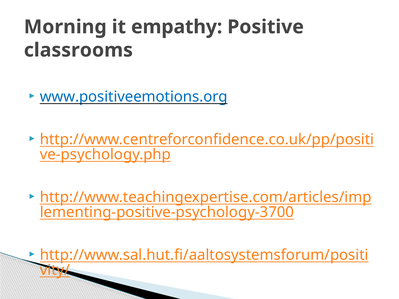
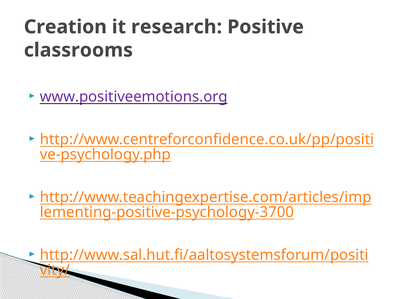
Morning: Morning -> Creation
empathy: empathy -> research
www.positiveemotions.org colour: blue -> purple
